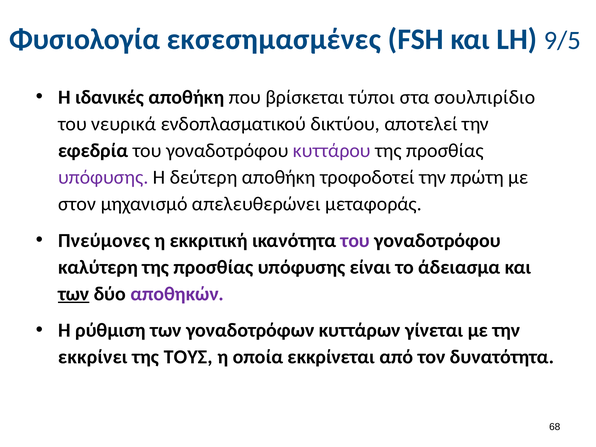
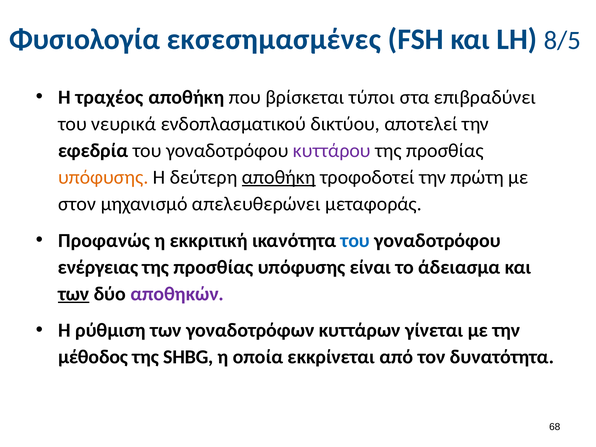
9/5: 9/5 -> 8/5
ιδανικές: ιδανικές -> τραχέος
σουλπιρίδιο: σουλπιρίδιο -> επιβραδύνει
υπόφυσης at (103, 177) colour: purple -> orange
αποθήκη at (279, 177) underline: none -> present
Πνεύμονες: Πνεύμονες -> Προφανώς
του at (355, 240) colour: purple -> blue
καλύτερη: καλύτερη -> ενέργειας
εκκρίνει: εκκρίνει -> μέθοδος
ΤΟΥΣ: ΤΟΥΣ -> SHBG
